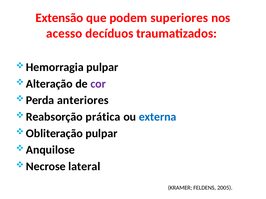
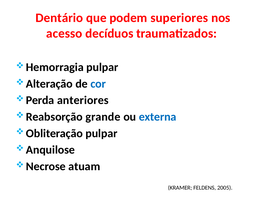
Extensão: Extensão -> Dentário
cor colour: purple -> blue
prática: prática -> grande
lateral: lateral -> atuam
